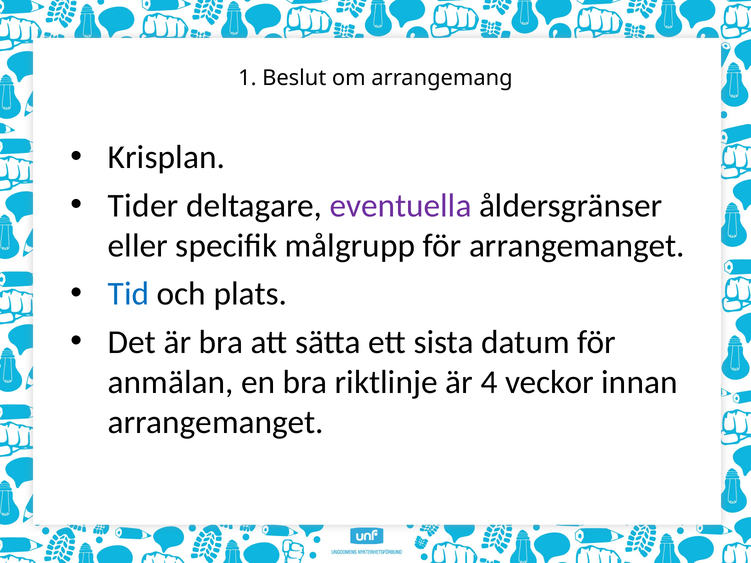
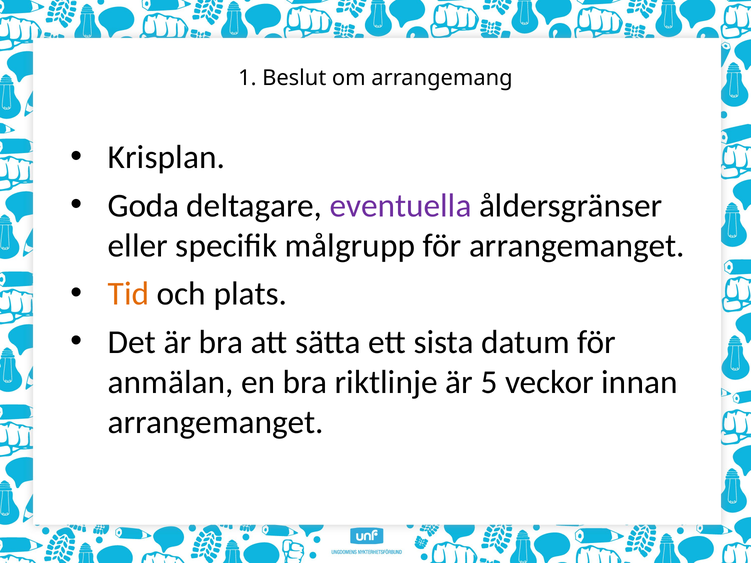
Tider: Tider -> Goda
Tid colour: blue -> orange
4: 4 -> 5
